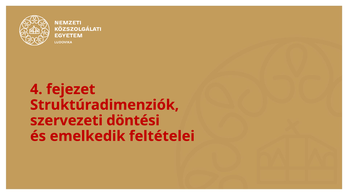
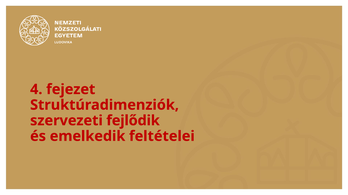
döntési: döntési -> fejlődik
